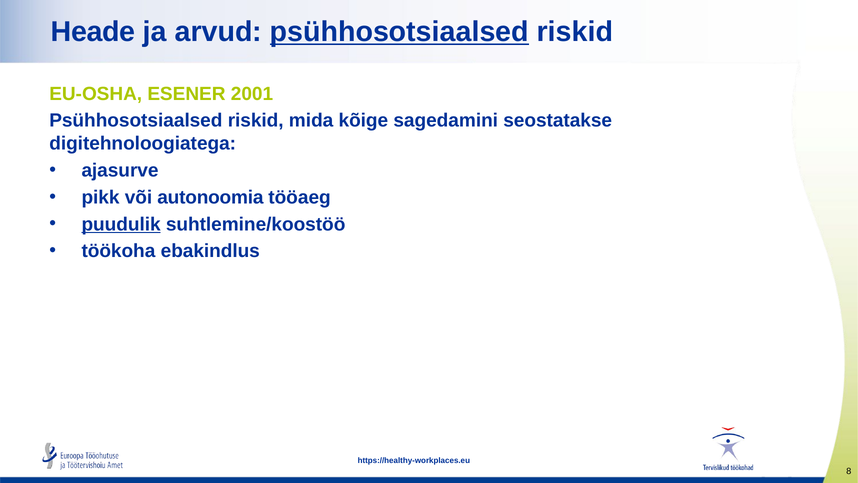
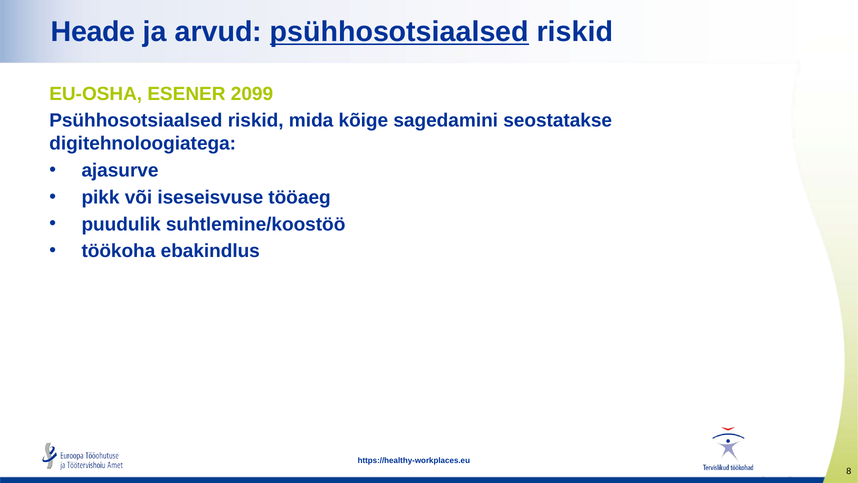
2001: 2001 -> 2099
autonoomia: autonoomia -> iseseisvuse
puudulik underline: present -> none
